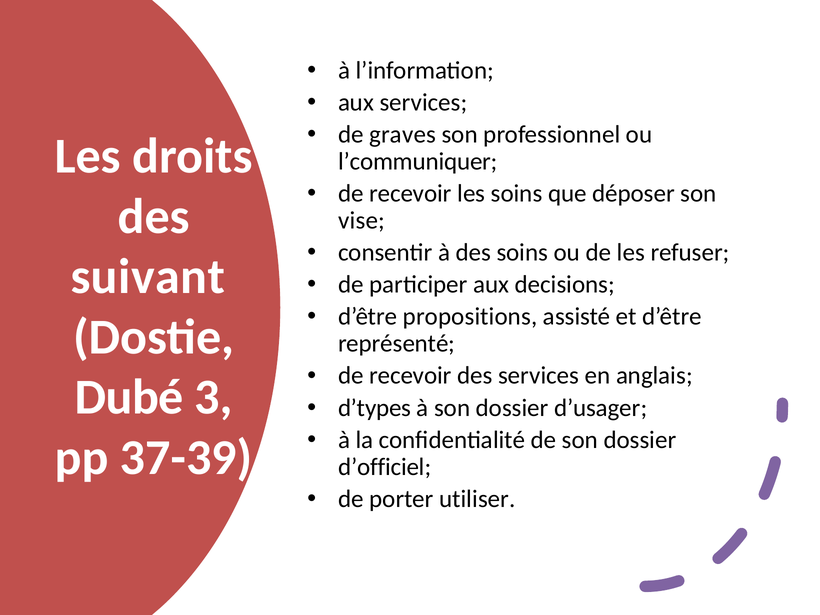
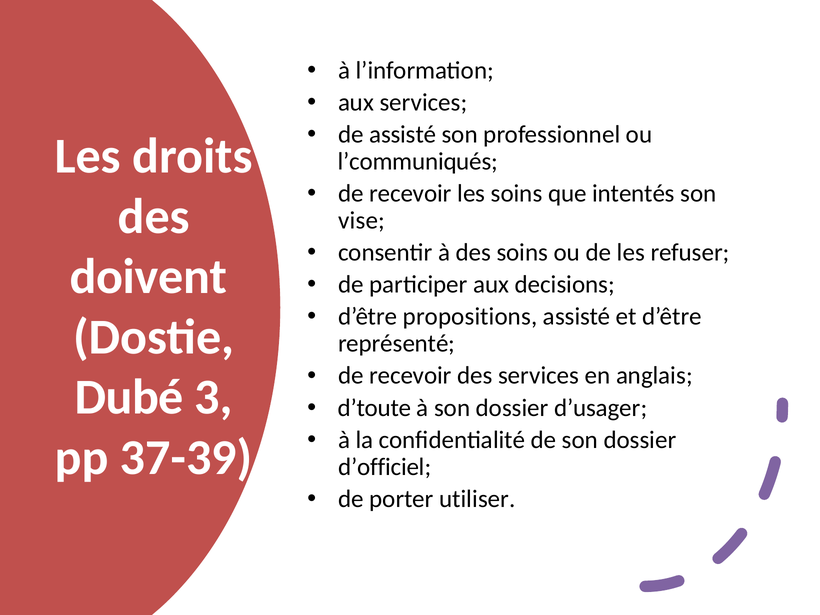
de graves: graves -> assisté
l’communiquer: l’communiquer -> l’communiqués
déposer: déposer -> intentés
suivant: suivant -> doivent
d’types: d’types -> d’toute
